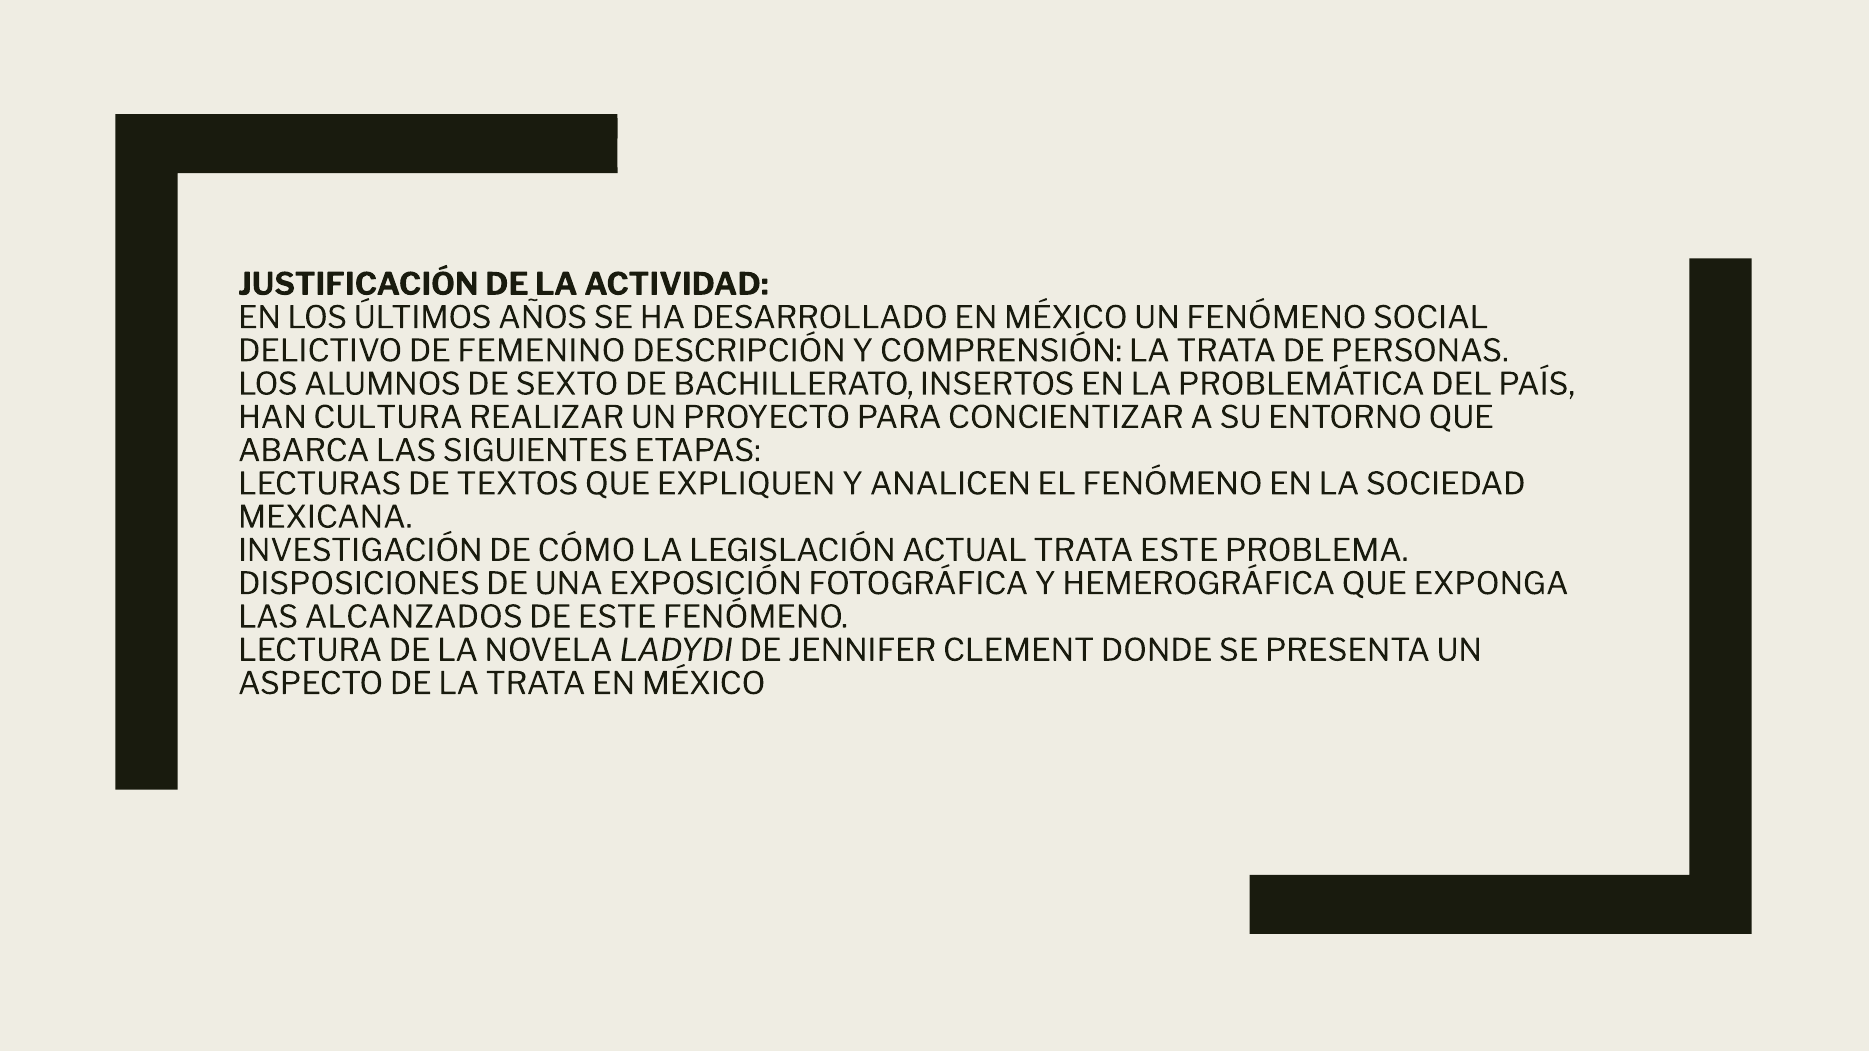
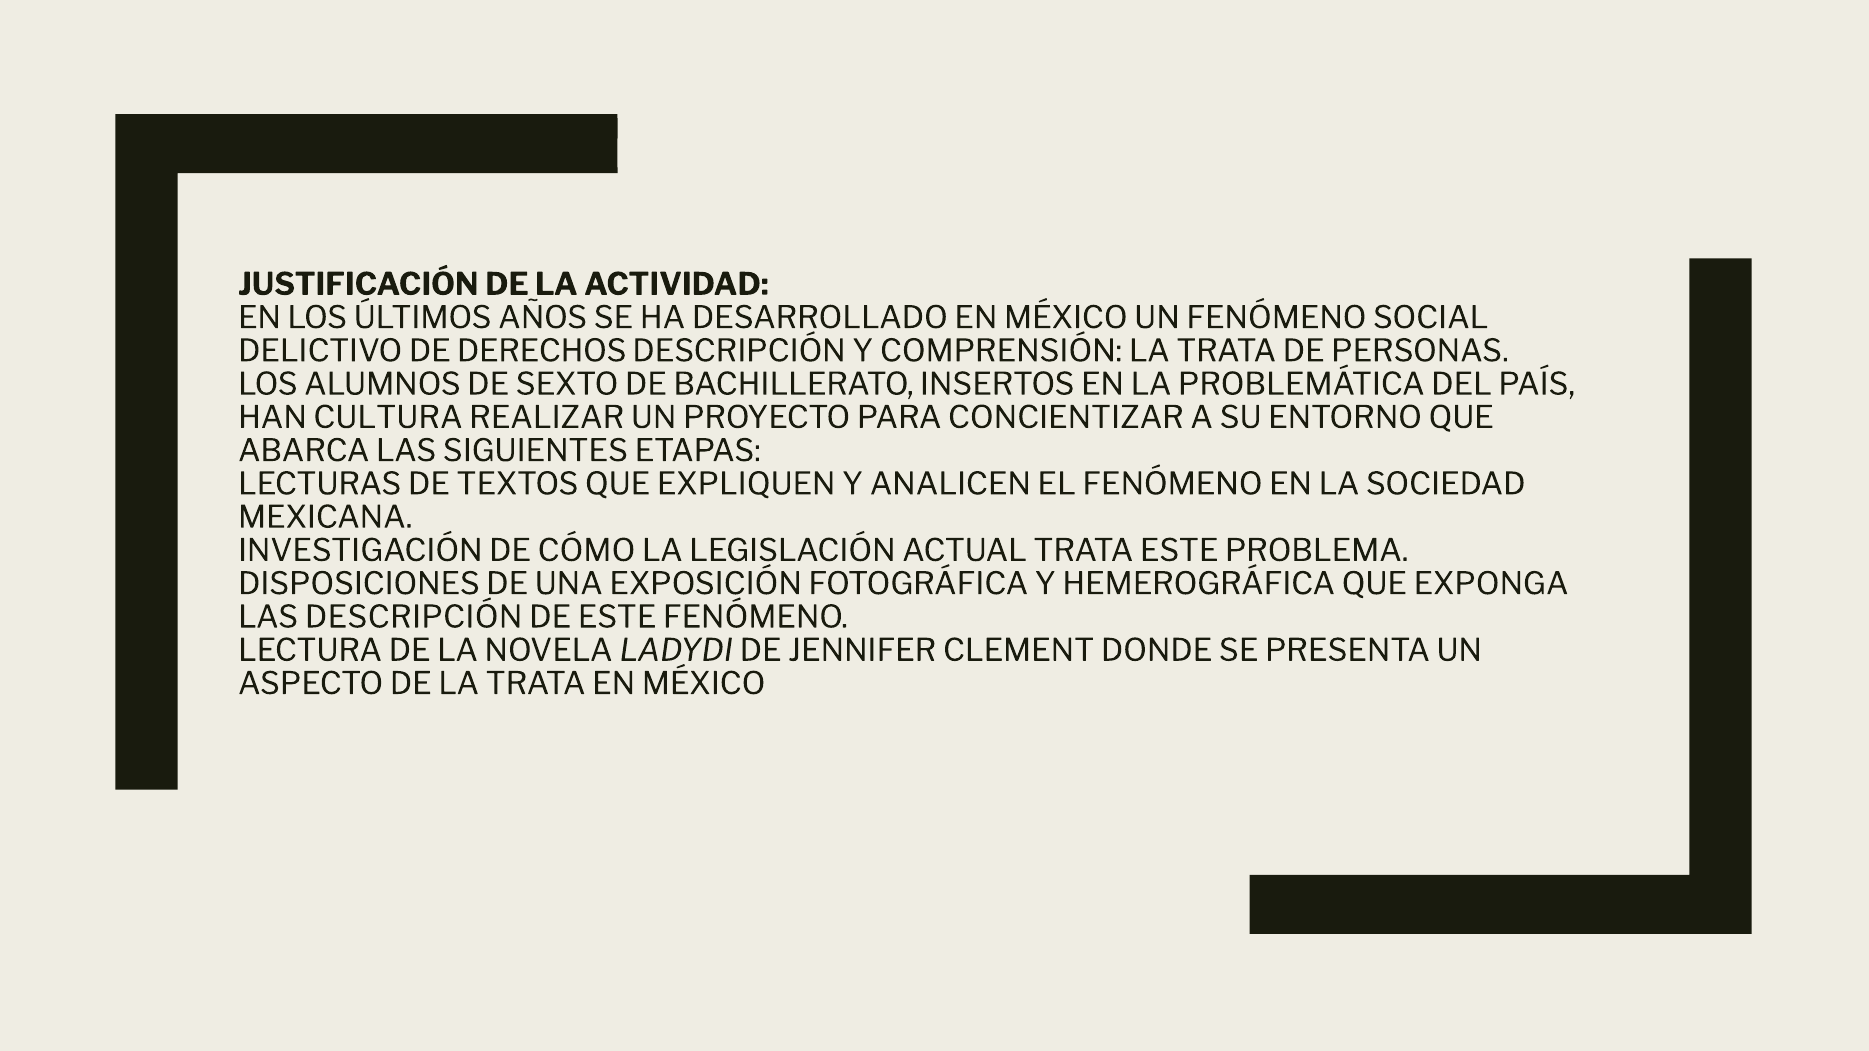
FEMENINO: FEMENINO -> DERECHOS
LAS ALCANZADOS: ALCANZADOS -> DESCRIPCIÓN
